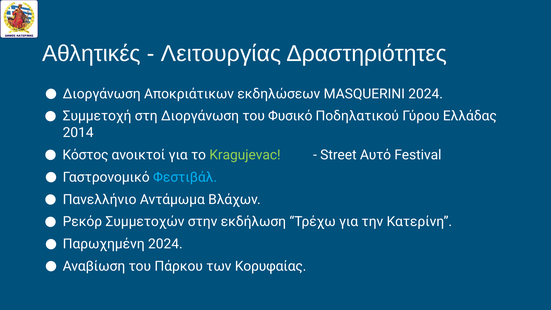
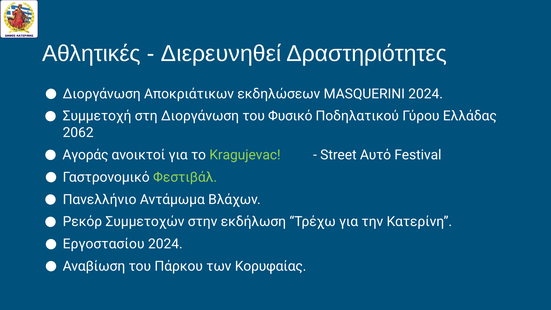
Λειτουργίας: Λειτουργίας -> Διερευνηθεί
2014: 2014 -> 2062
Κόστος: Κόστος -> Αγοράς
Φεστιβάλ colour: light blue -> light green
Παρωχημένη: Παρωχημένη -> Εργοστασίου
